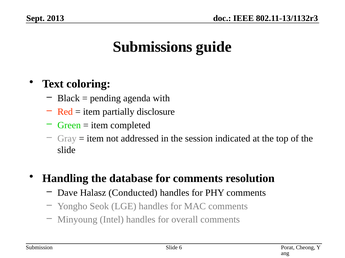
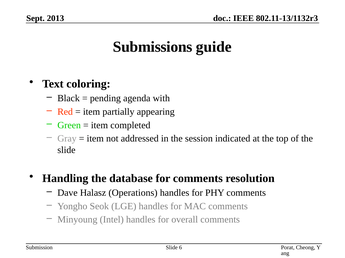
disclosure: disclosure -> appearing
Conducted: Conducted -> Operations
